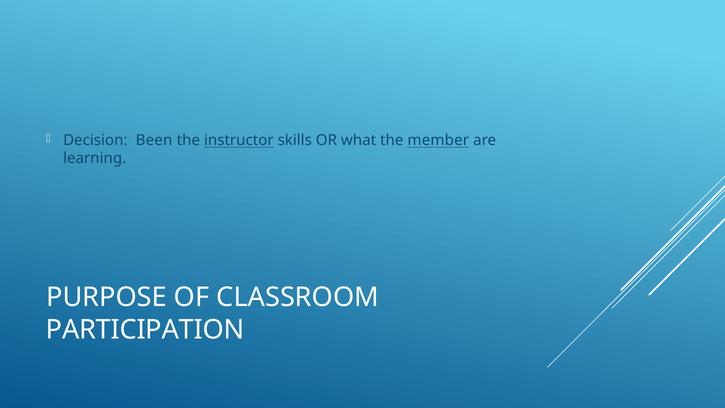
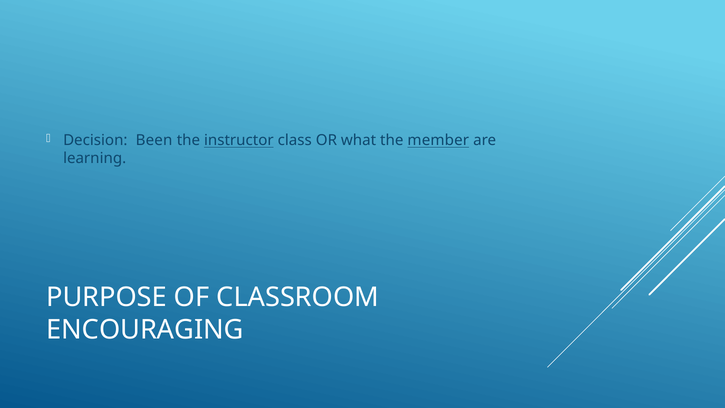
skills: skills -> class
PARTICIPATION: PARTICIPATION -> ENCOURAGING
